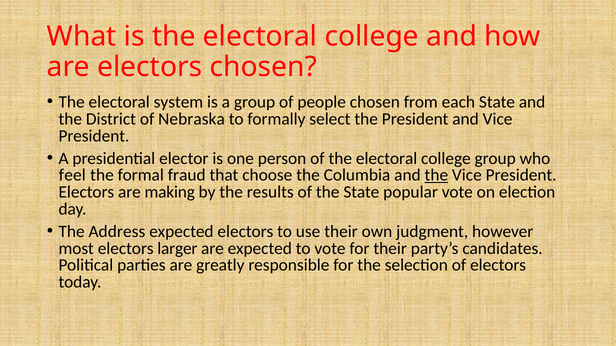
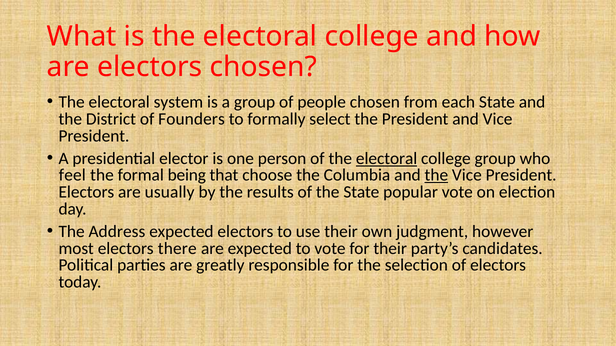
Nebraska: Nebraska -> Founders
electoral at (387, 159) underline: none -> present
fraud: fraud -> being
making: making -> usually
larger: larger -> there
